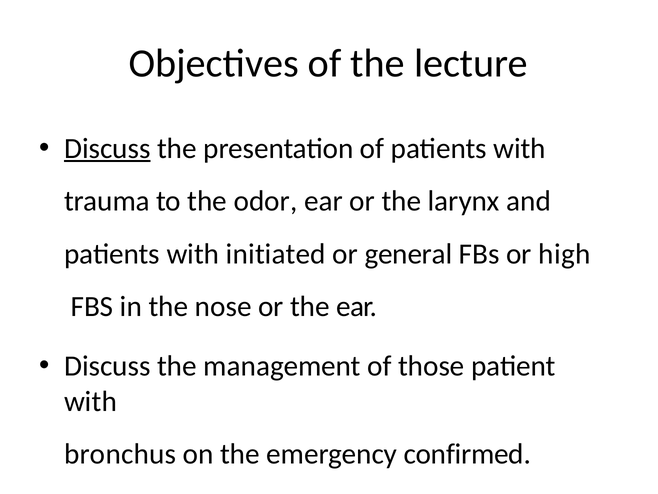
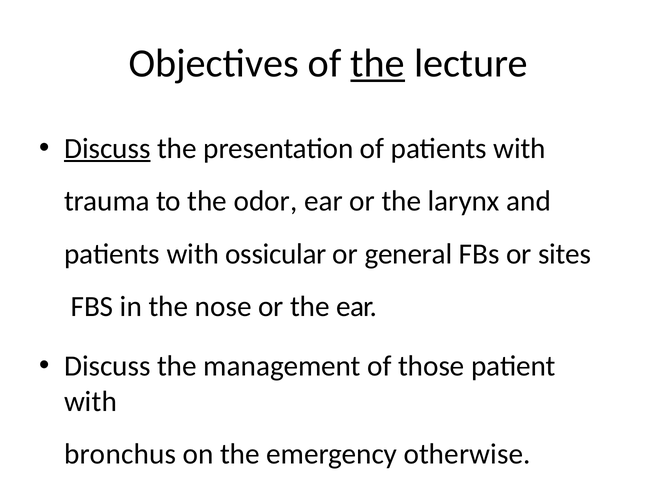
the at (378, 64) underline: none -> present
initiated: initiated -> ossicular
high: high -> sites
confirmed: confirmed -> otherwise
